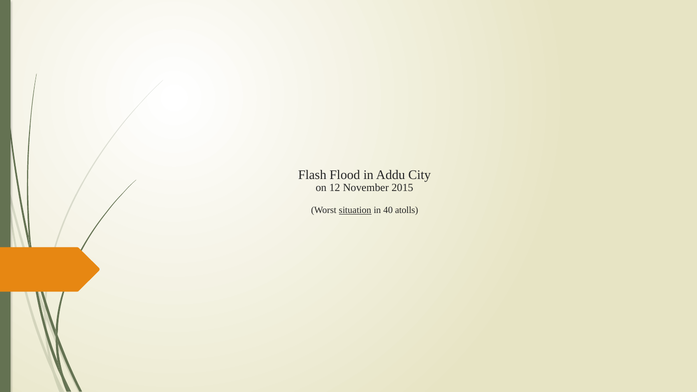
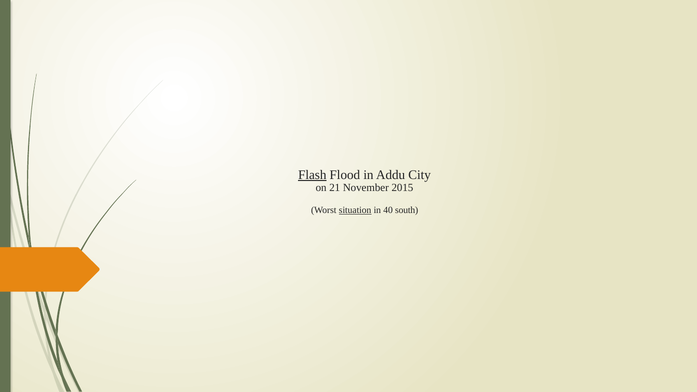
Flash underline: none -> present
12: 12 -> 21
atolls: atolls -> south
